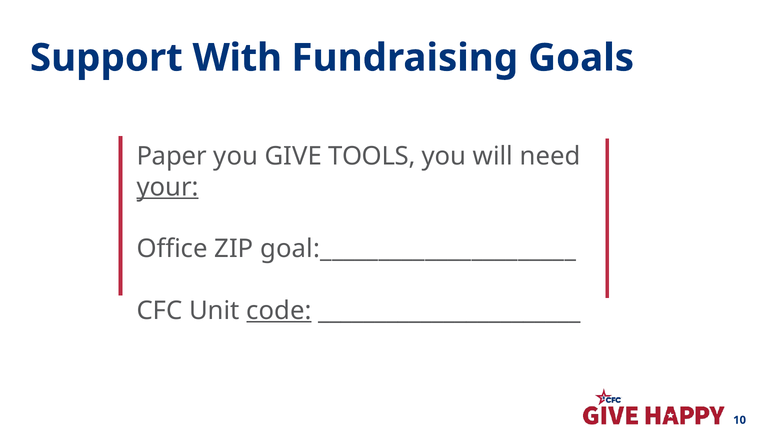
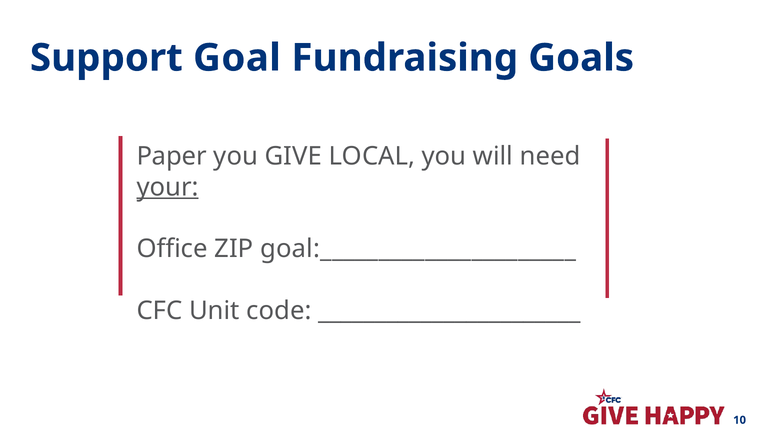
With: With -> Goal
TOOLS: TOOLS -> LOCAL
code underline: present -> none
